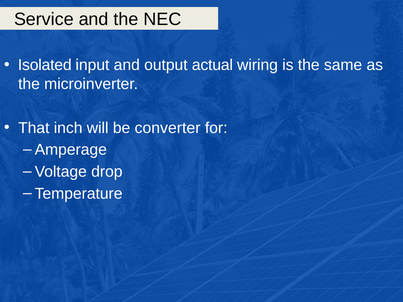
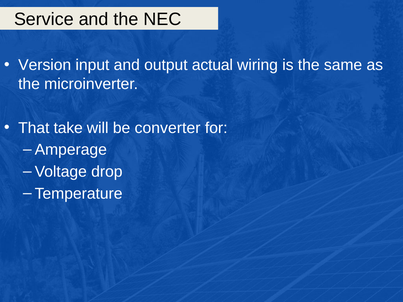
Isolated: Isolated -> Version
inch: inch -> take
